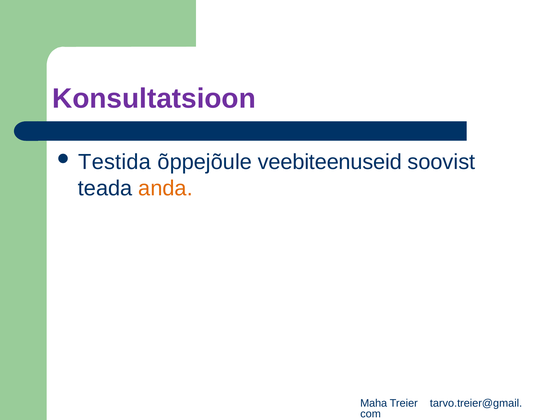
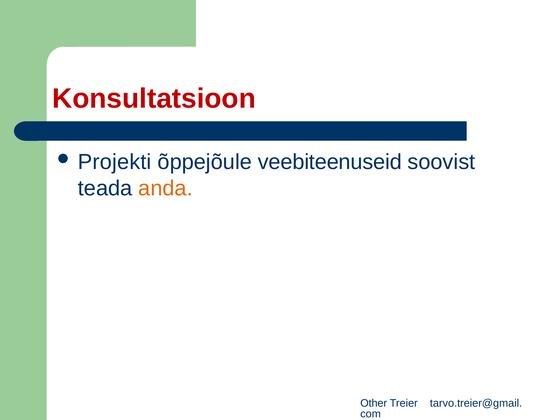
Konsultatsioon colour: purple -> red
Testida: Testida -> Projekti
Maha: Maha -> Other
